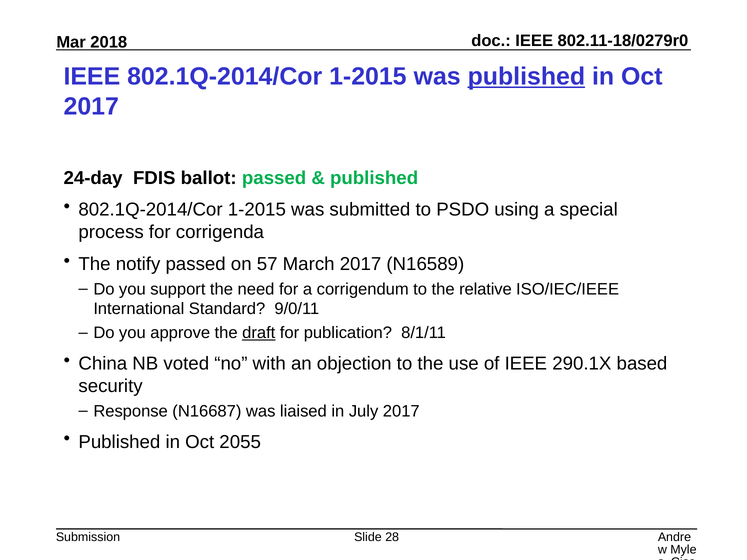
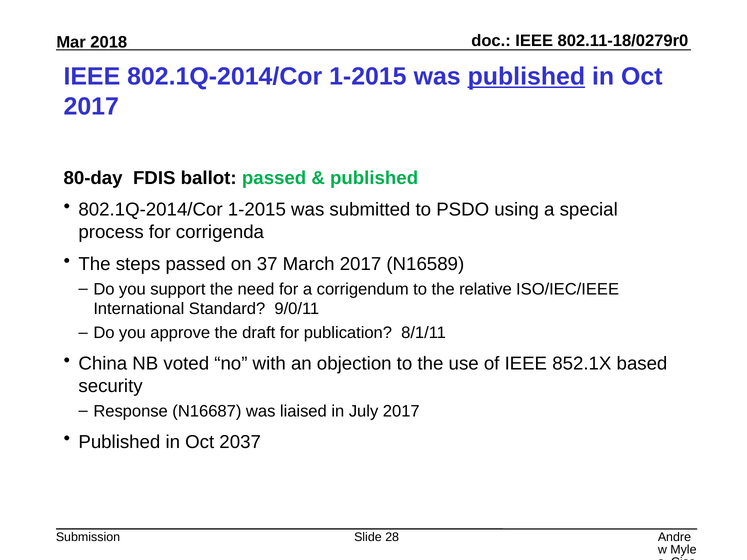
24-day: 24-day -> 80-day
notify: notify -> steps
57: 57 -> 37
draft underline: present -> none
290.1X: 290.1X -> 852.1X
2055: 2055 -> 2037
